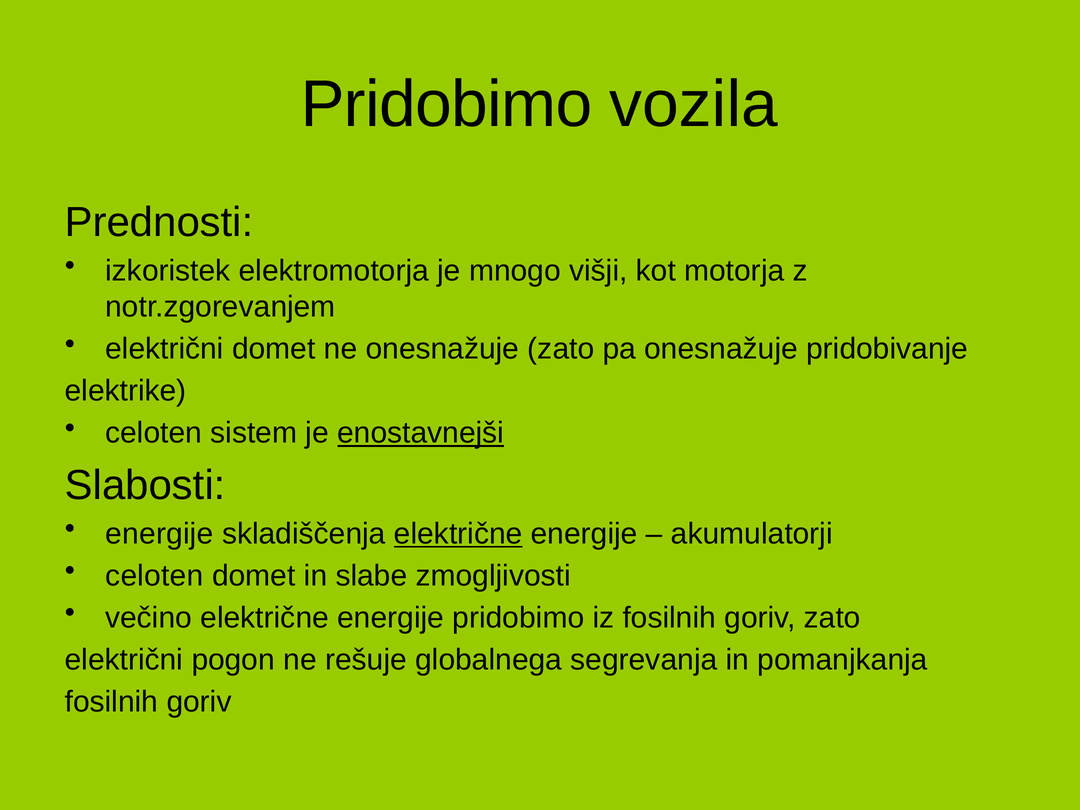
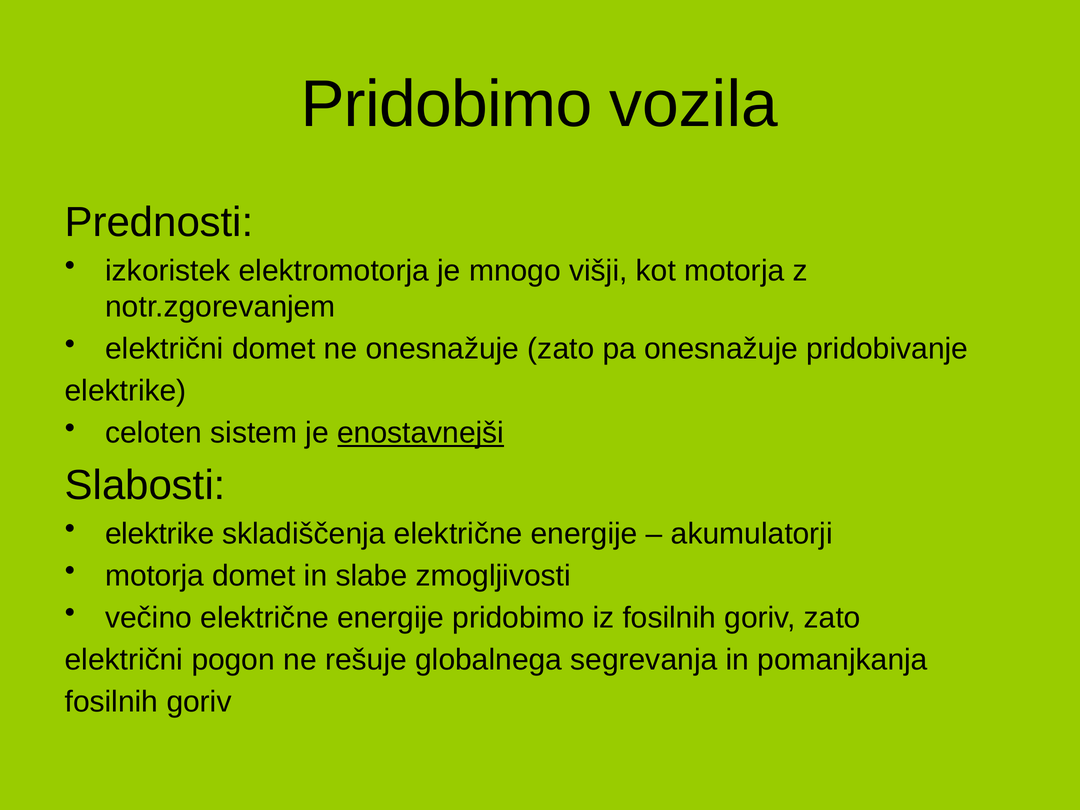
energije at (159, 534): energije -> elektrike
električne at (458, 534) underline: present -> none
celoten at (154, 576): celoten -> motorja
